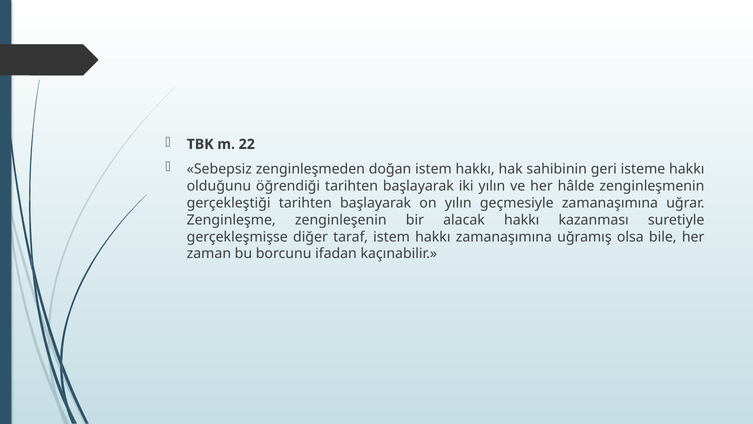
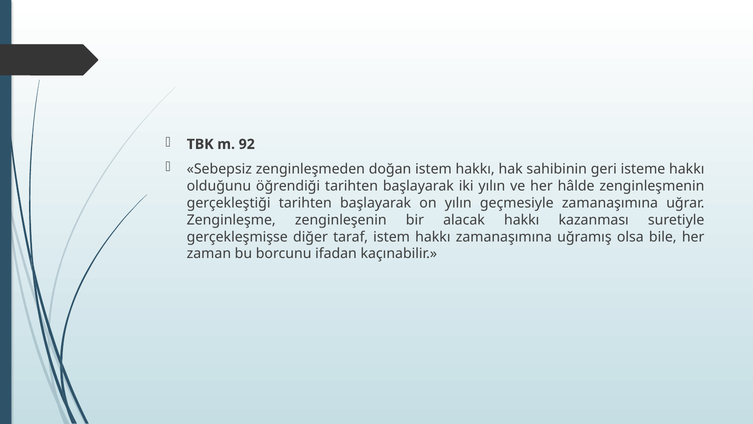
22: 22 -> 92
